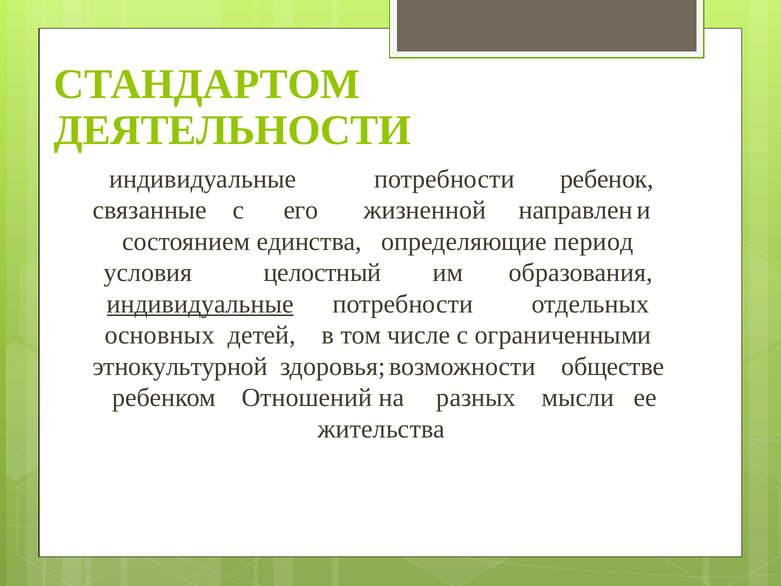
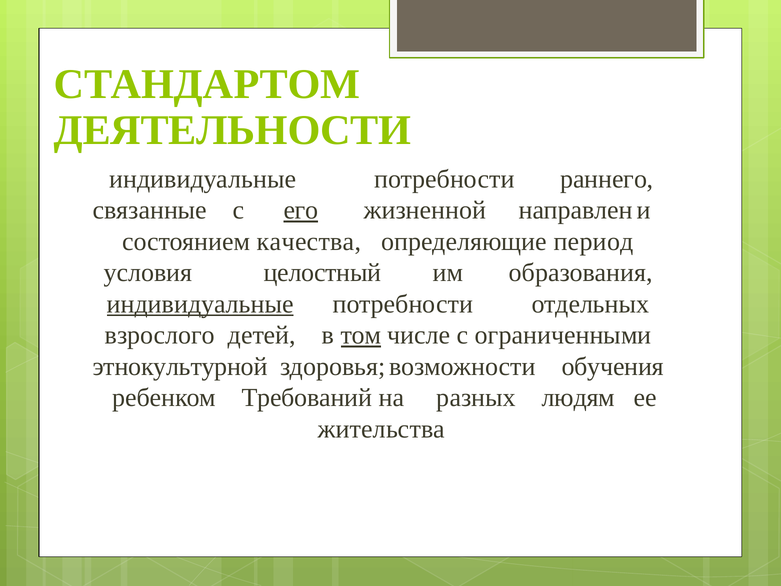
ребенок: ребенок -> раннего
его underline: none -> present
единства: единства -> качества
основных: основных -> взрослого
том underline: none -> present
обществе: обществе -> обучения
Отношений: Отношений -> Требований
мысли: мысли -> людям
